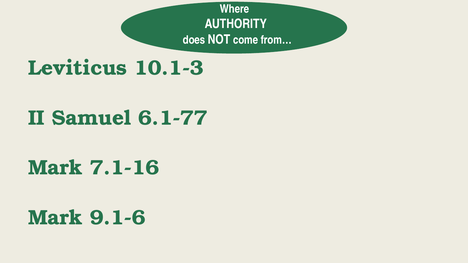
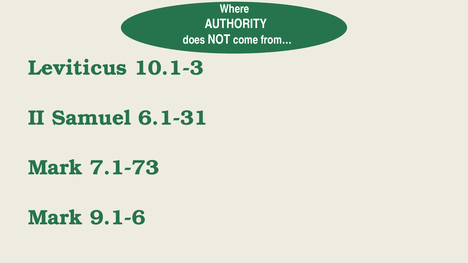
6.1-77: 6.1-77 -> 6.1-31
7.1-16: 7.1-16 -> 7.1-73
